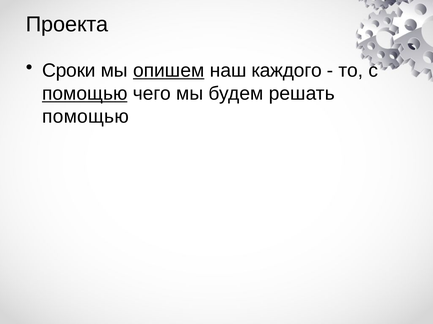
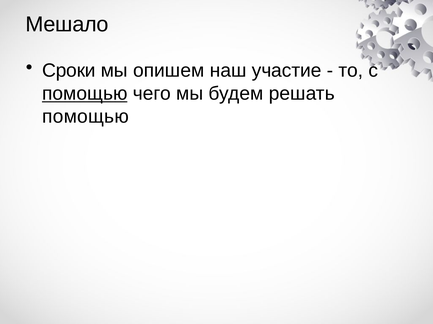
Проекта: Проекта -> Мешало
опишем underline: present -> none
каждого: каждого -> участие
